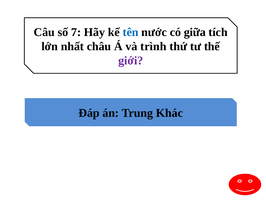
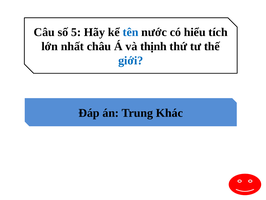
7: 7 -> 5
giữa: giữa -> hiểu
trình: trình -> thịnh
giới colour: purple -> blue
